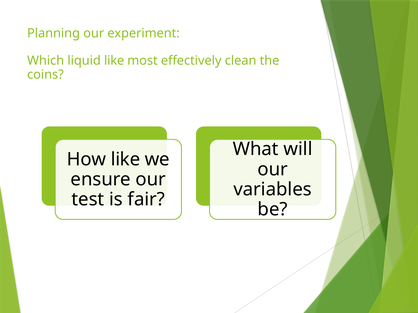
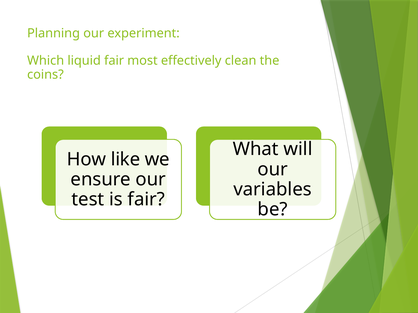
liquid like: like -> fair
